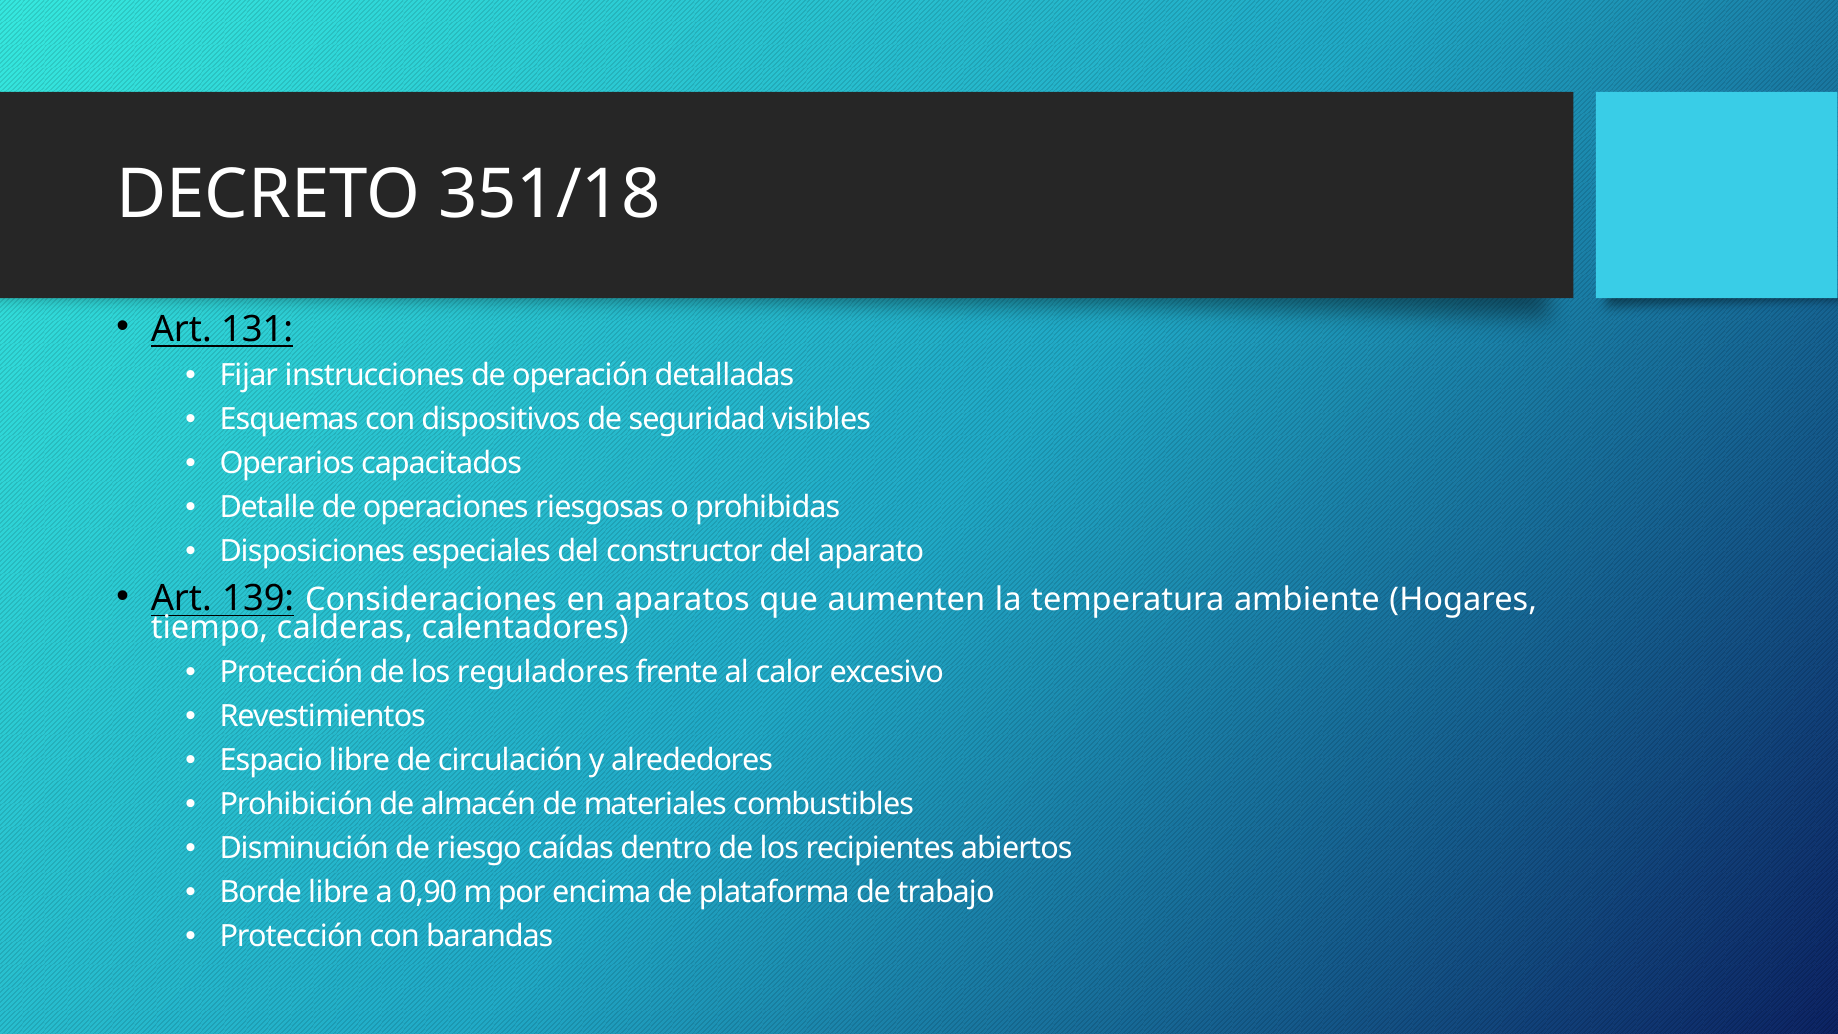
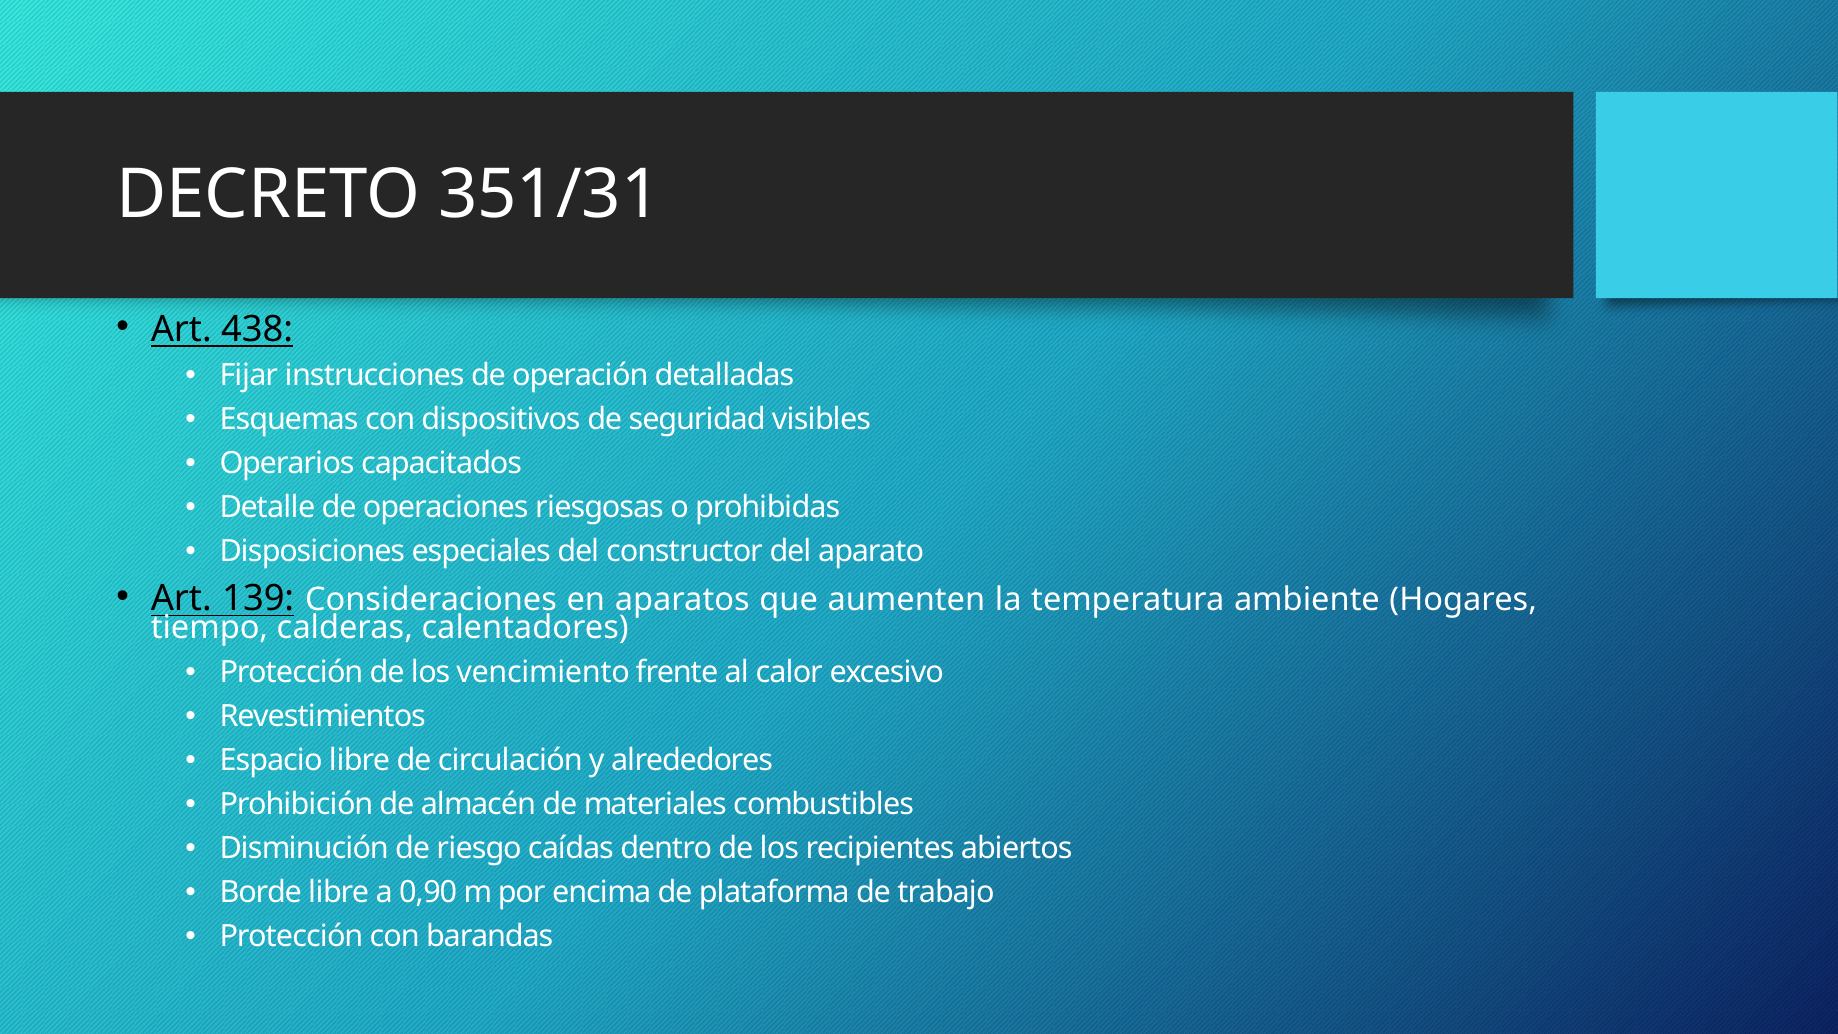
351/18: 351/18 -> 351/31
131: 131 -> 438
reguladores: reguladores -> vencimiento
